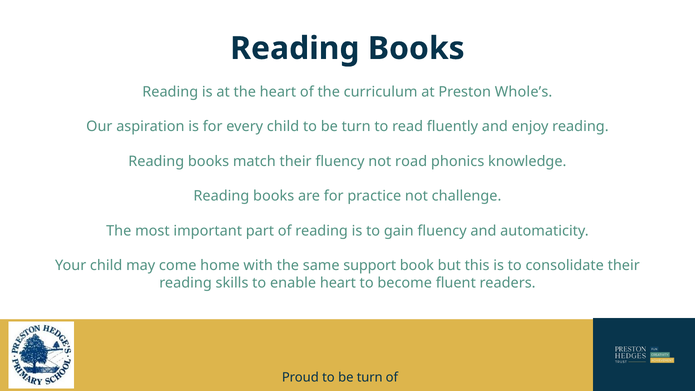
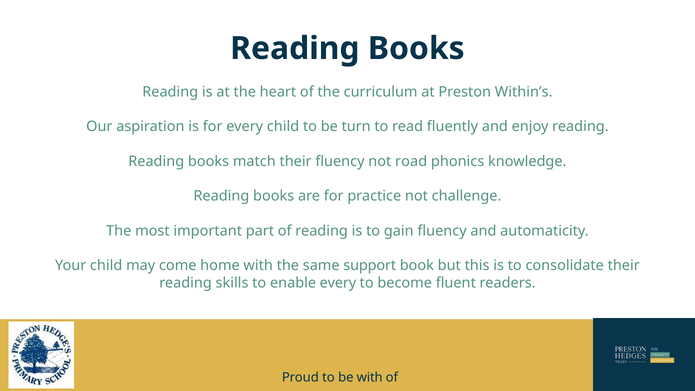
Whole’s: Whole’s -> Within’s
enable heart: heart -> every
turn at (370, 377): turn -> with
